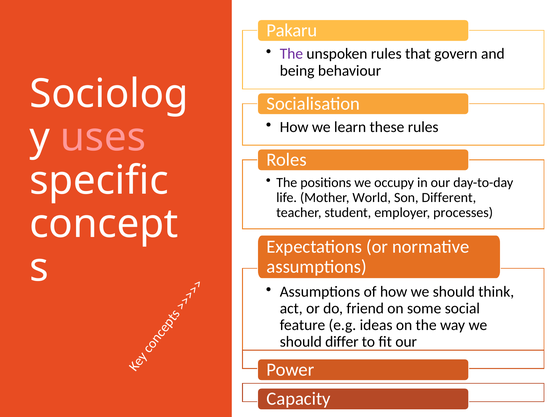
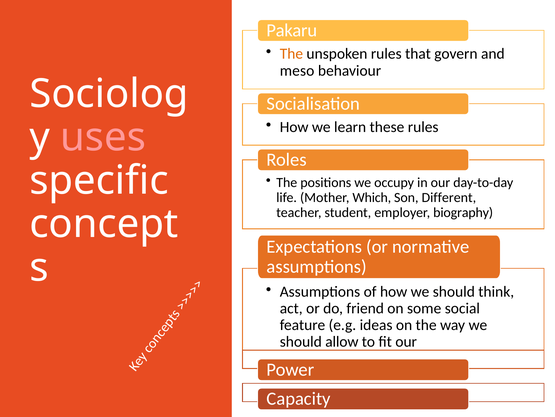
The at (291, 54) colour: purple -> orange
being: being -> meso
World: World -> Which
processes: processes -> biography
differ: differ -> allow
